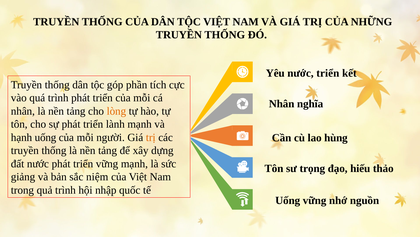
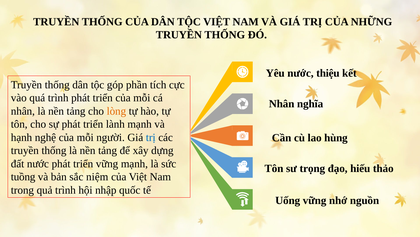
nước triển: triển -> thiệu
hạnh uống: uống -> nghệ
trị at (151, 137) colour: orange -> blue
giảng: giảng -> tuồng
